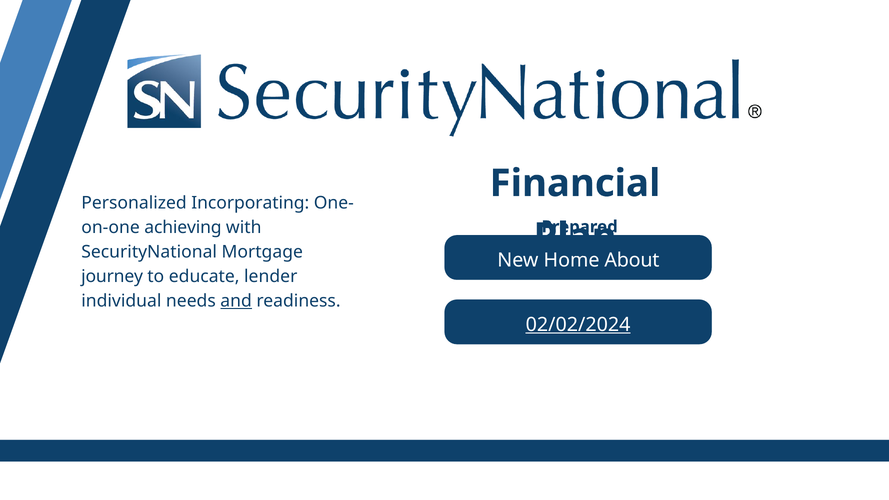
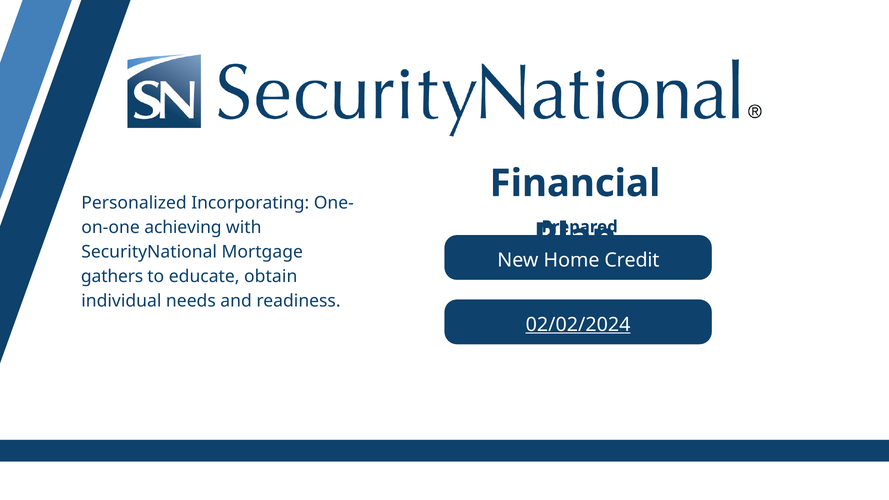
About: About -> Credit
journey: journey -> gathers
lender: lender -> obtain
and underline: present -> none
